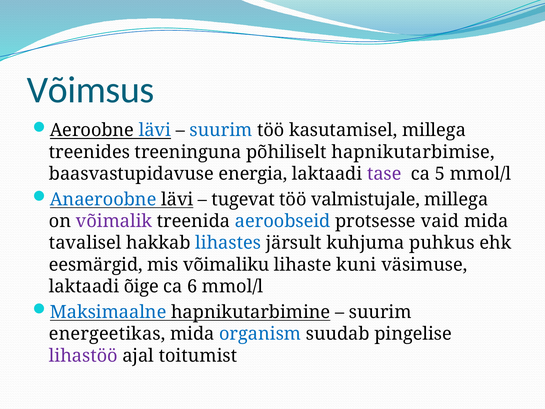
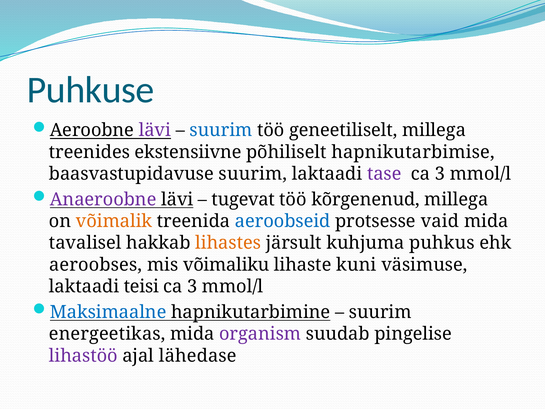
Võimsus: Võimsus -> Puhkuse
lävi at (155, 130) colour: blue -> purple
kasutamisel: kasutamisel -> geneetiliselt
treeninguna: treeninguna -> ekstensiivne
baasvastupidavuse energia: energia -> suurim
5 at (440, 174): 5 -> 3
Anaeroobne colour: blue -> purple
valmistujale: valmistujale -> kõrgenenud
võimalik colour: purple -> orange
lihastes colour: blue -> orange
eesmärgid: eesmärgid -> aeroobses
õige: õige -> teisi
6 at (192, 286): 6 -> 3
organism colour: blue -> purple
toitumist: toitumist -> lähedase
